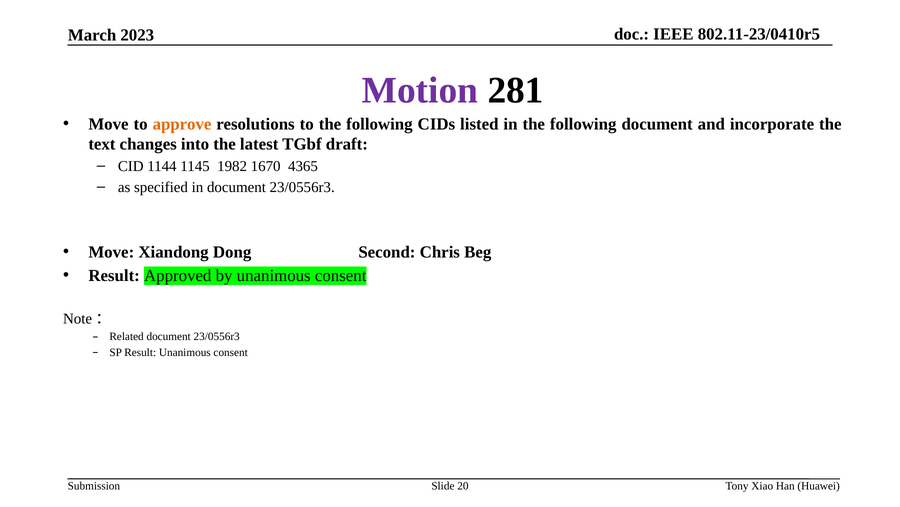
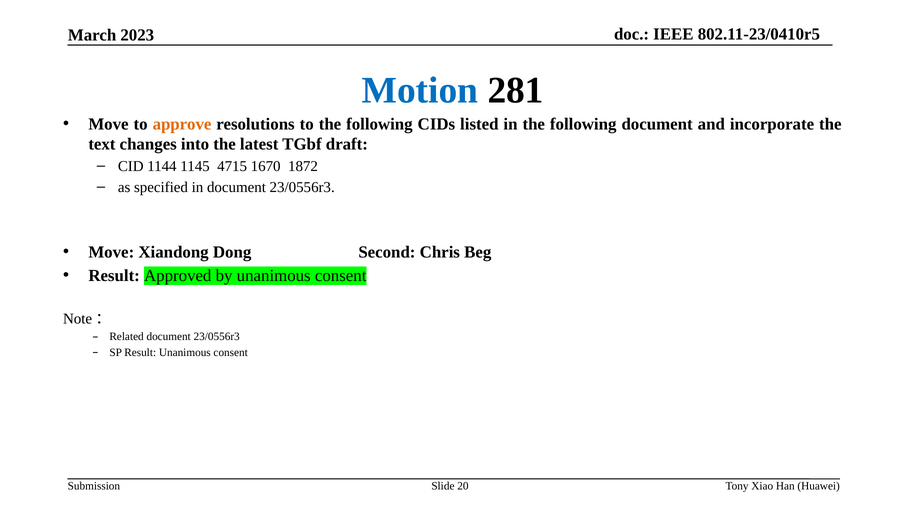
Motion colour: purple -> blue
1982: 1982 -> 4715
4365: 4365 -> 1872
